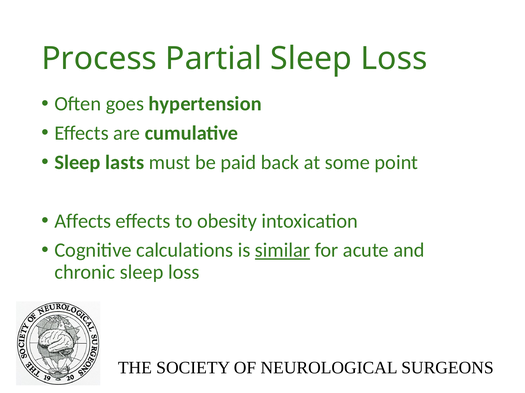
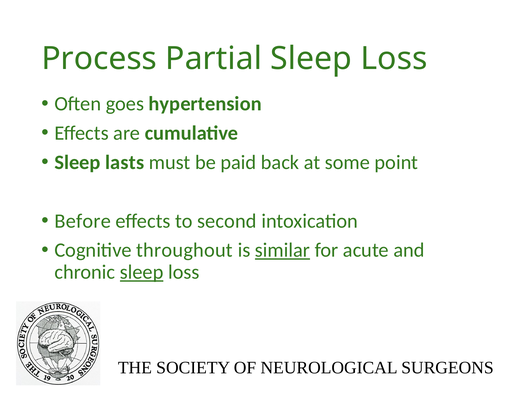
Affects: Affects -> Before
obesity: obesity -> second
calculations: calculations -> throughout
sleep at (142, 273) underline: none -> present
